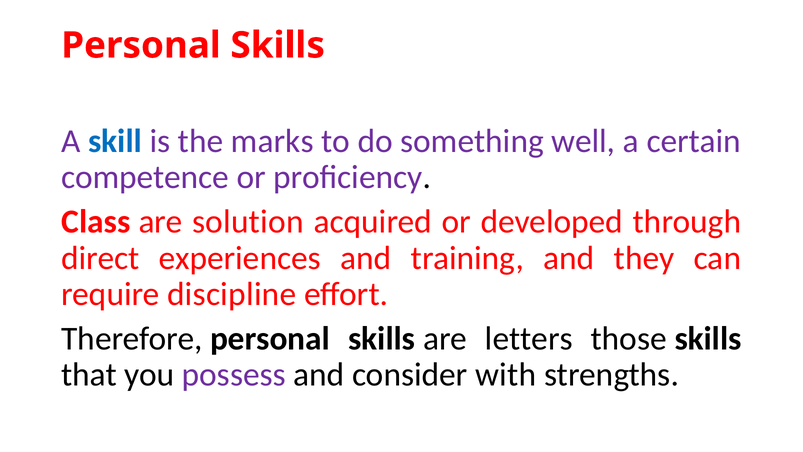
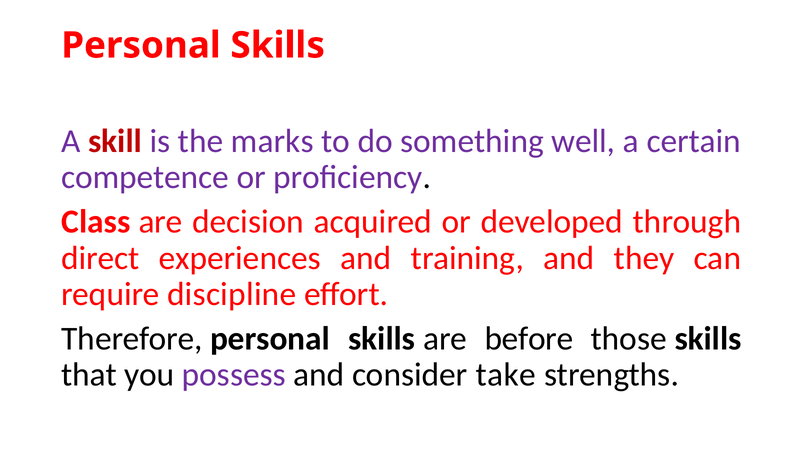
skill colour: blue -> red
solution: solution -> decision
letters: letters -> before
with: with -> take
